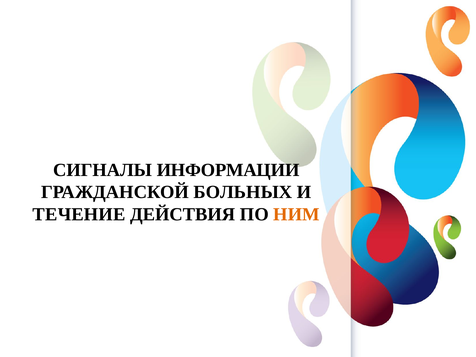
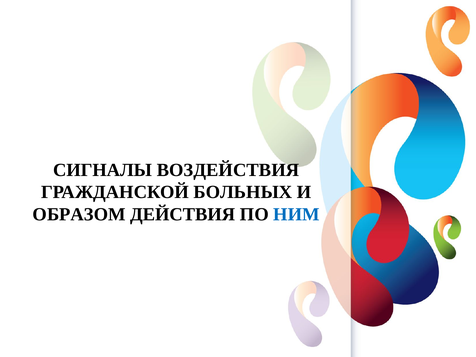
ИНФОРМАЦИИ: ИНФОРМАЦИИ -> ВОЗДЕЙСТВИЯ
ТЕЧЕНИЕ: ТЕЧЕНИЕ -> ОБРАЗОМ
НИМ colour: orange -> blue
